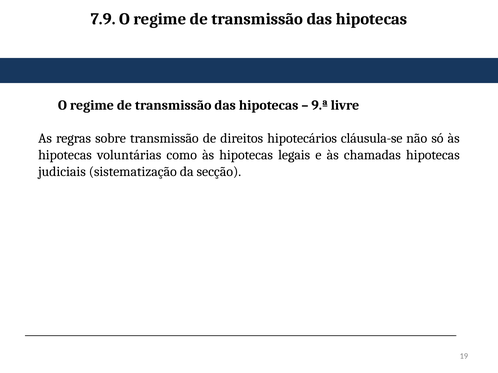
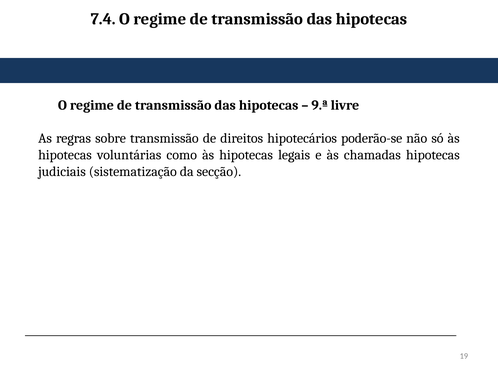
7.9: 7.9 -> 7.4
cláusula-se: cláusula-se -> poderão-se
